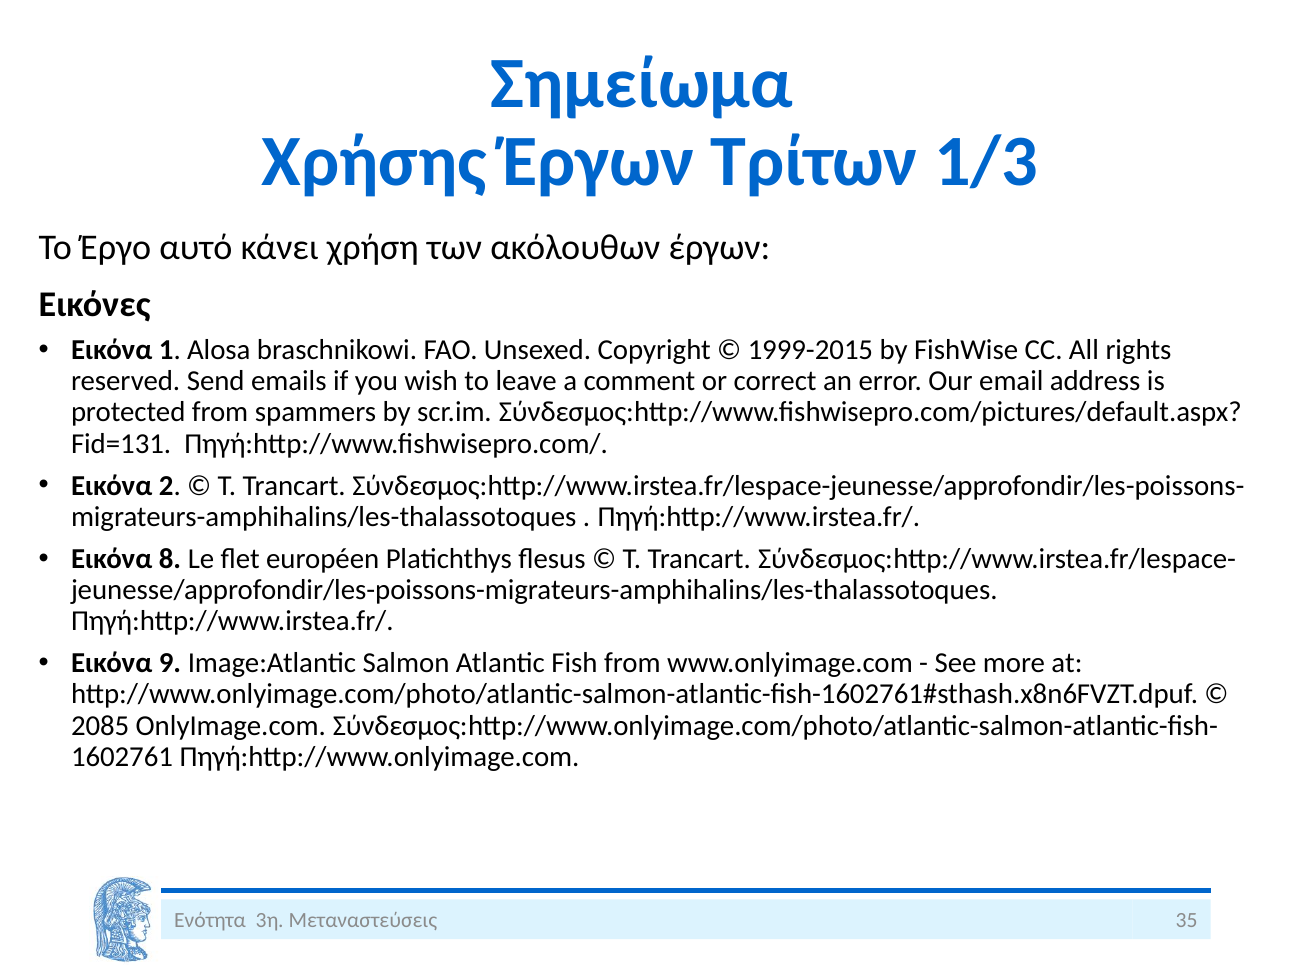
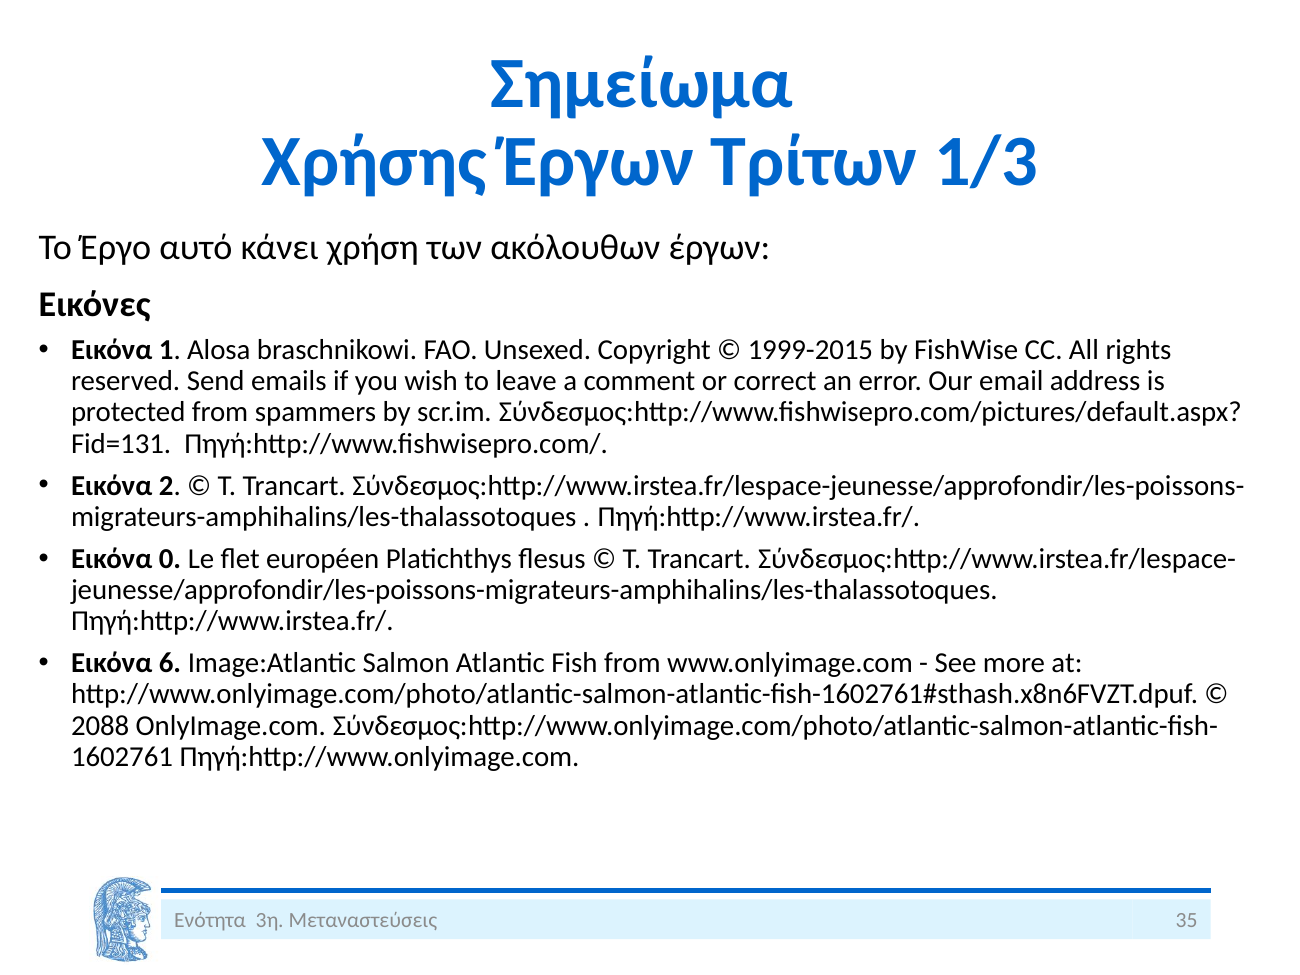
8: 8 -> 0
9: 9 -> 6
2085: 2085 -> 2088
